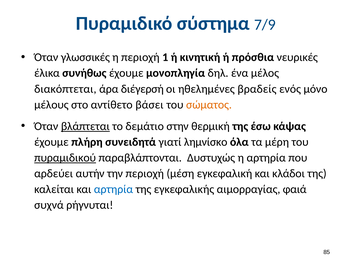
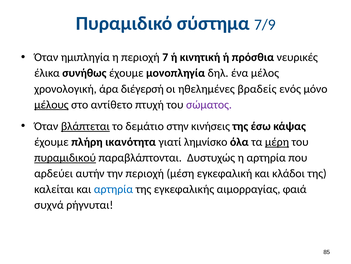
γλωσσικές: γλωσσικές -> ημιπληγία
1: 1 -> 7
διακόπτεται: διακόπτεται -> χρονολογική
μέλους underline: none -> present
βάσει: βάσει -> πτυχή
σώματος colour: orange -> purple
θερμική: θερμική -> κινήσεις
συνειδητά: συνειδητά -> ικανότητα
μέρη underline: none -> present
